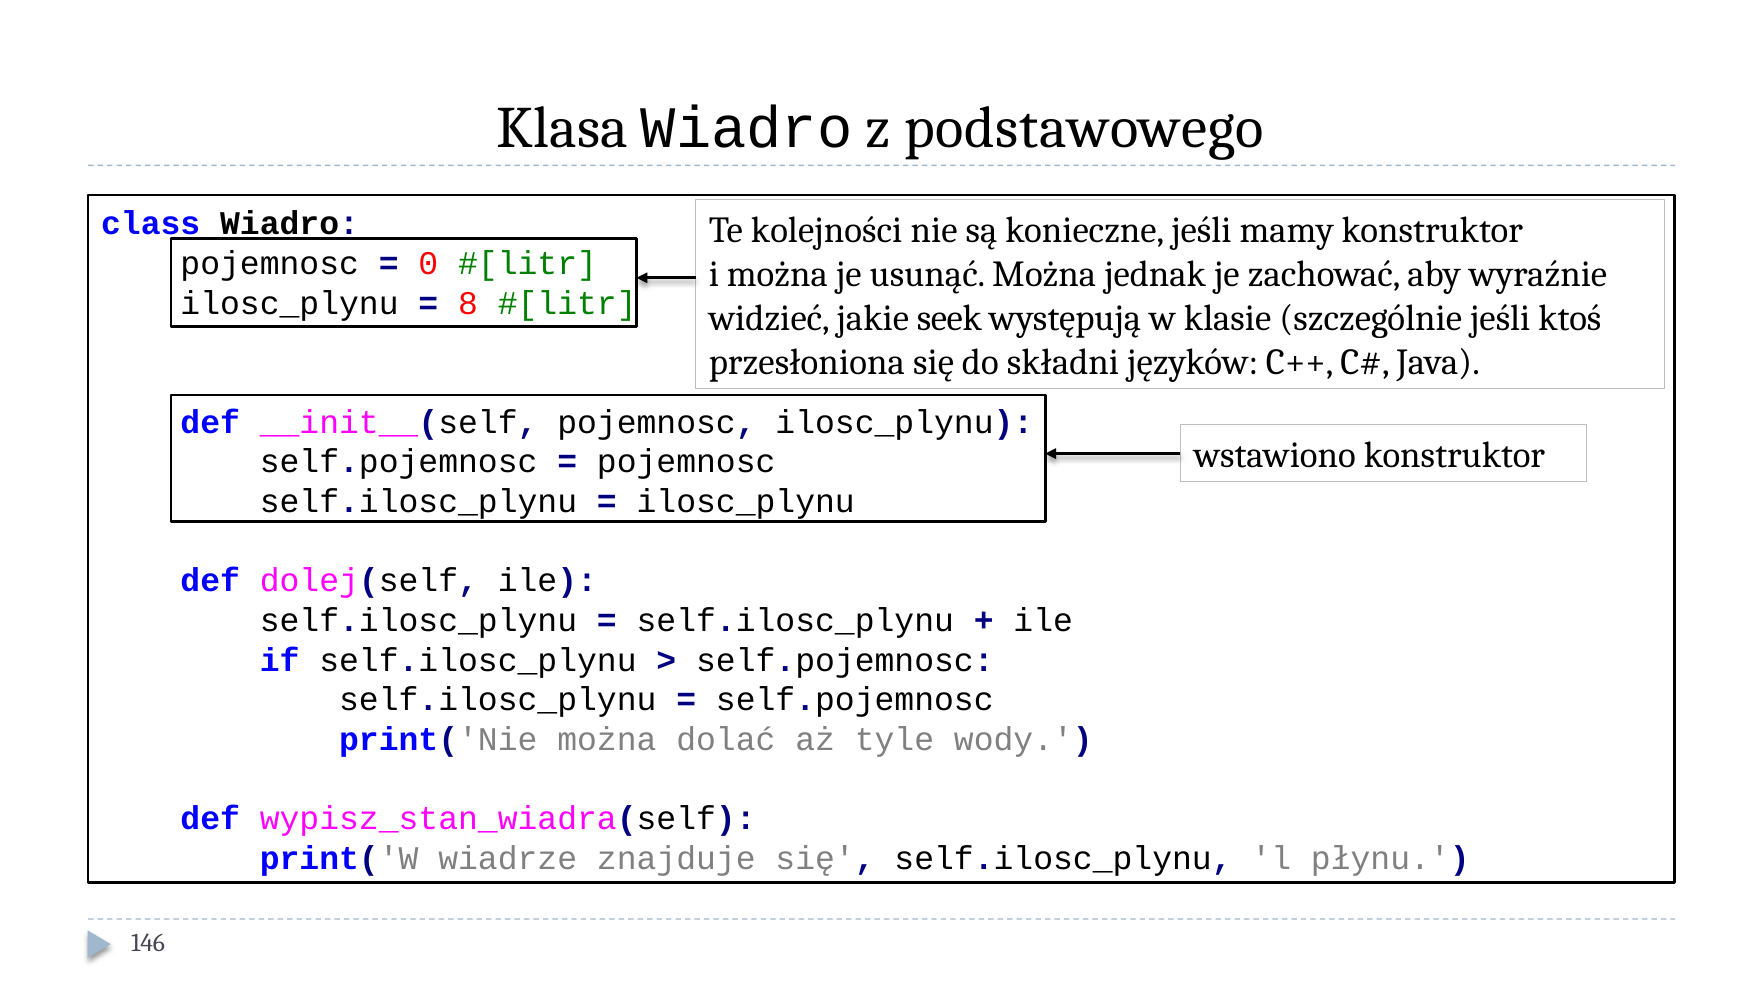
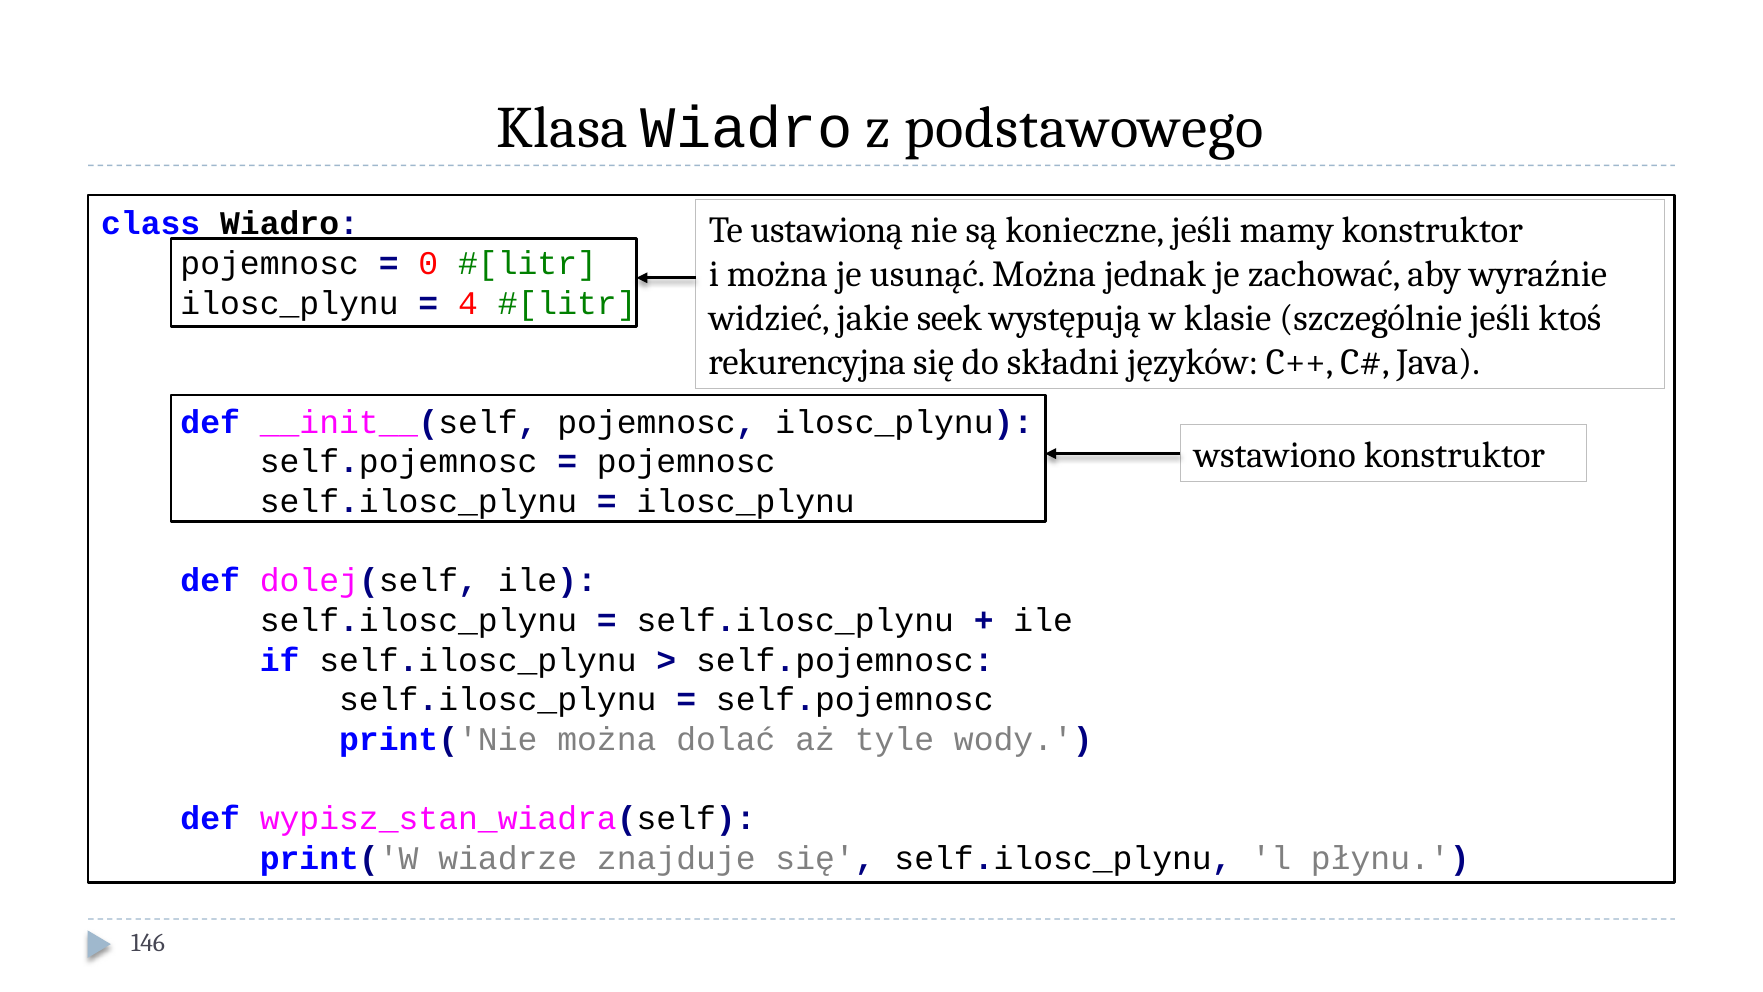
kolejności: kolejności -> ustawioną
8: 8 -> 4
przesłoniona: przesłoniona -> rekurencyjna
